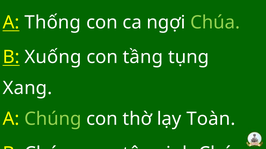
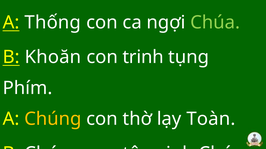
Xuống: Xuống -> Khoăn
tầng: tầng -> trinh
Xang: Xang -> Phím
Chúng at (53, 119) colour: light green -> yellow
